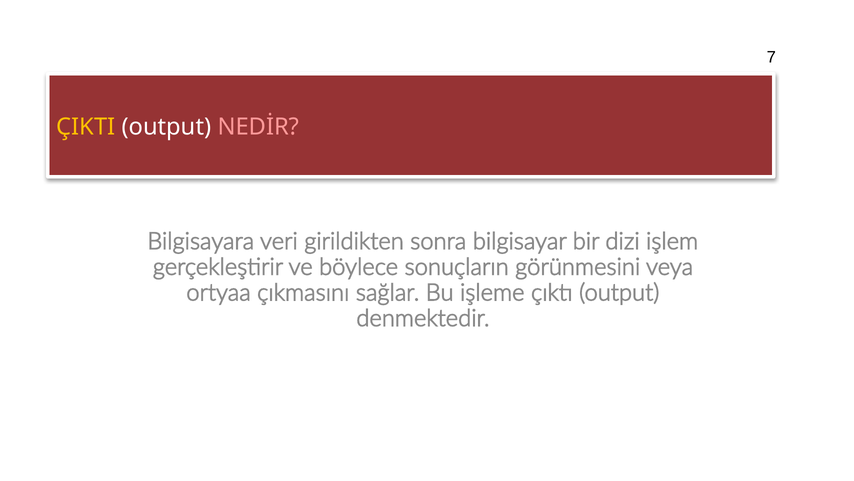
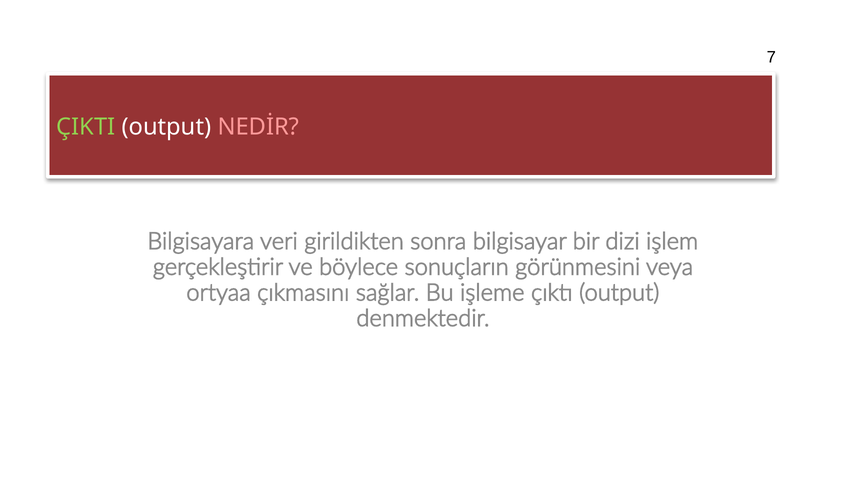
ÇIKTI colour: yellow -> light green
